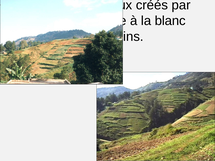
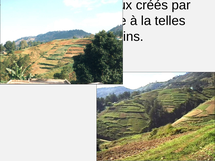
blanc: blanc -> telles
